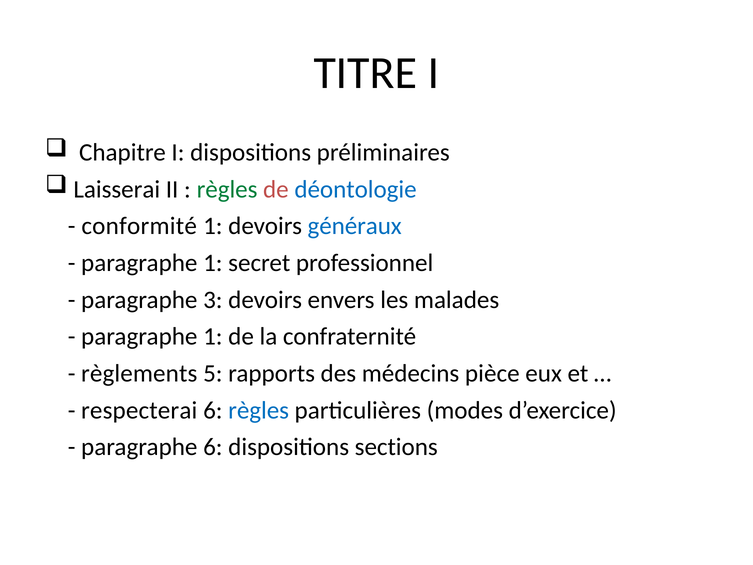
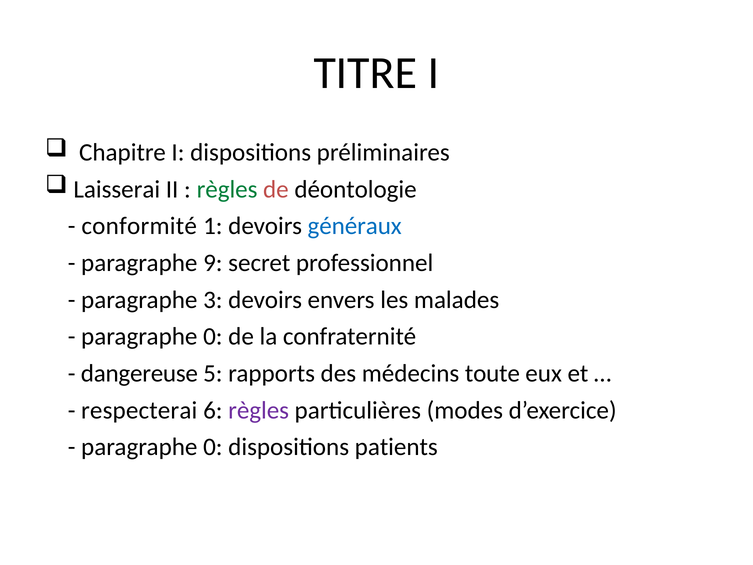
déontologie colour: blue -> black
1 at (213, 263): 1 -> 9
1 at (213, 336): 1 -> 0
règlements: règlements -> dangereuse
pièce: pièce -> toute
règles at (259, 410) colour: blue -> purple
6 at (213, 447): 6 -> 0
sections: sections -> patients
